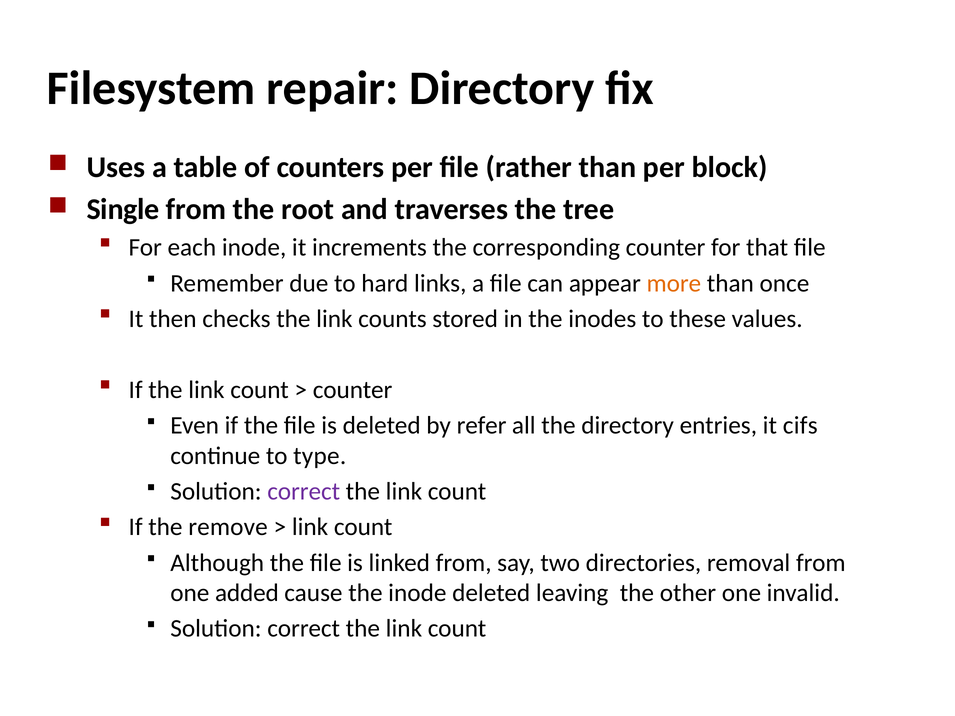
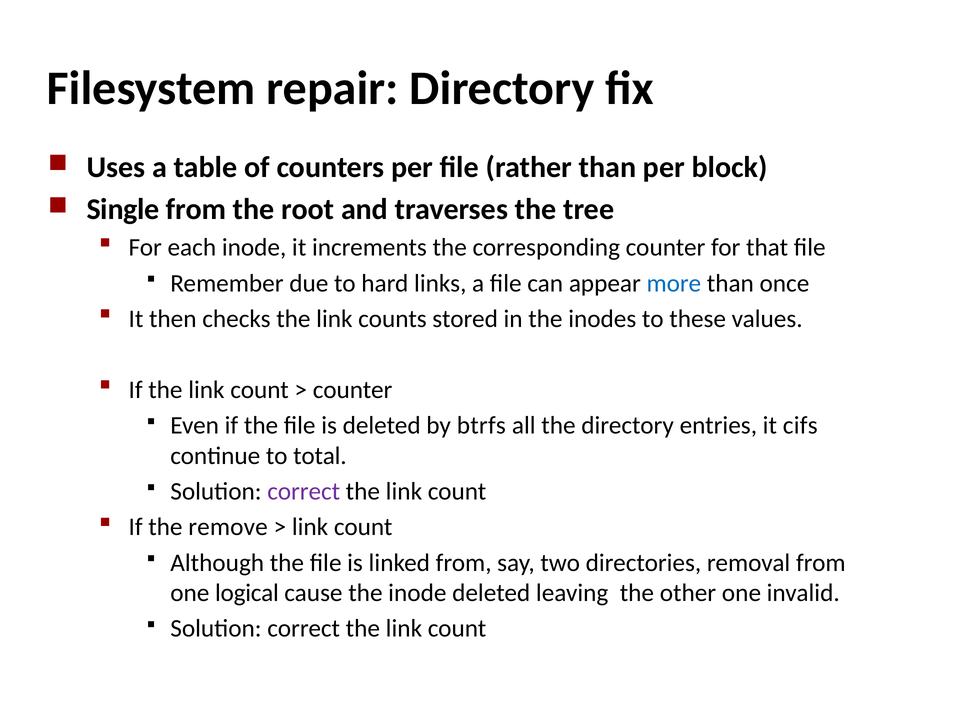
more colour: orange -> blue
refer: refer -> btrfs
type: type -> total
added: added -> logical
